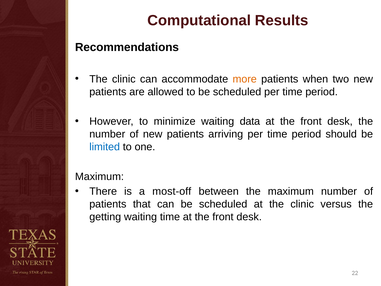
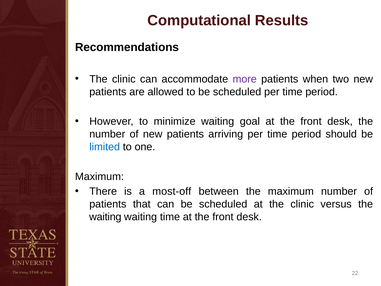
more colour: orange -> purple
data: data -> goal
getting at (105, 217): getting -> waiting
